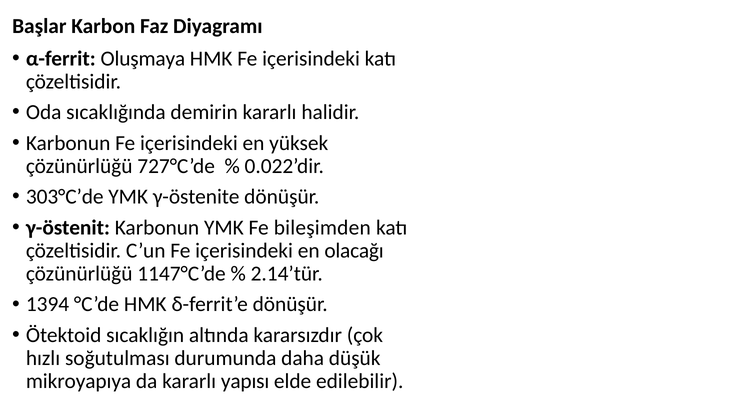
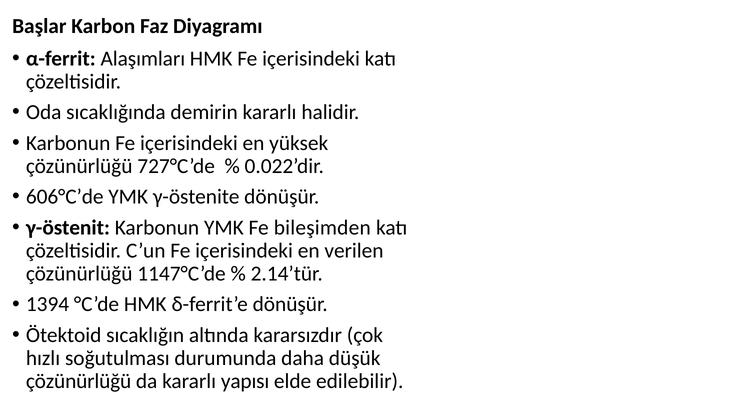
Oluşmaya: Oluşmaya -> Alaşımları
303°C’de: 303°C’de -> 606°C’de
olacağı: olacağı -> verilen
mikroyapıya at (79, 381): mikroyapıya -> çözünürlüğü
